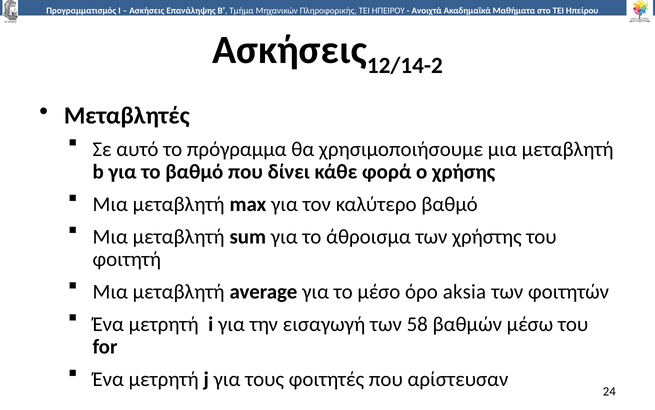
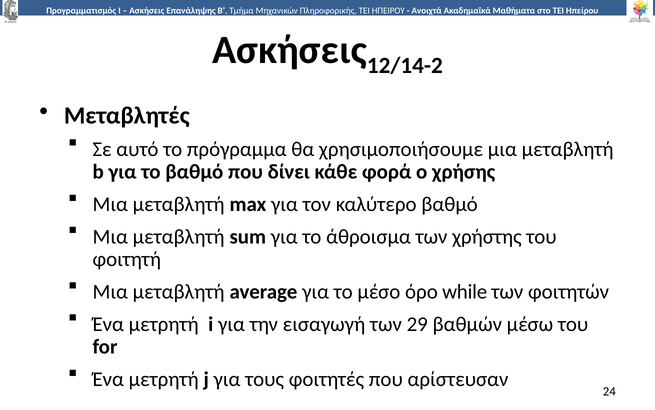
aksia: aksia -> while
58: 58 -> 29
